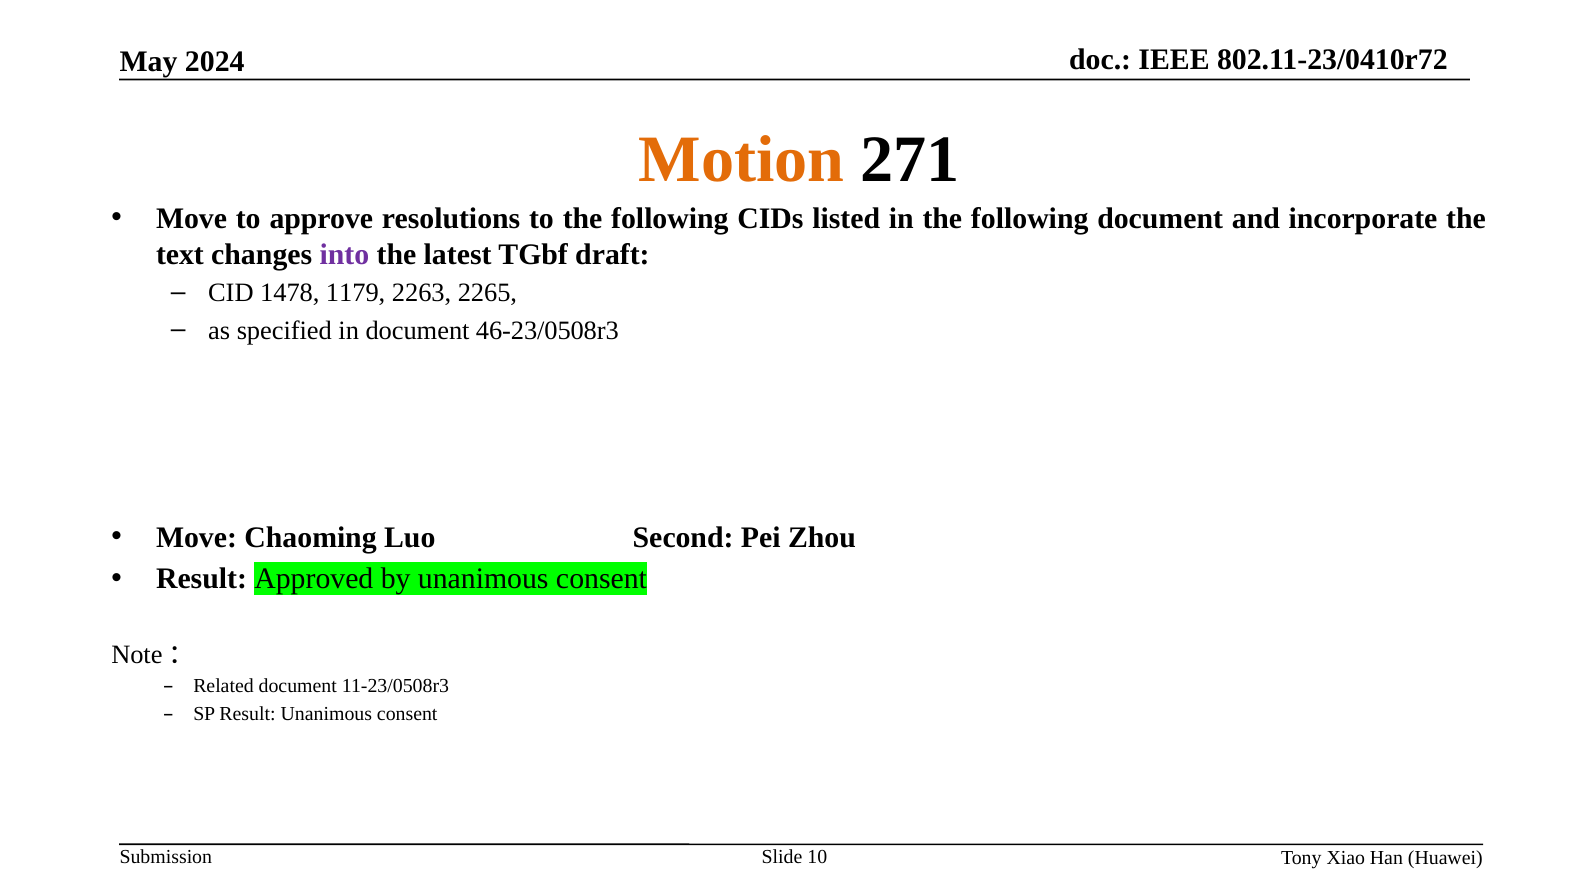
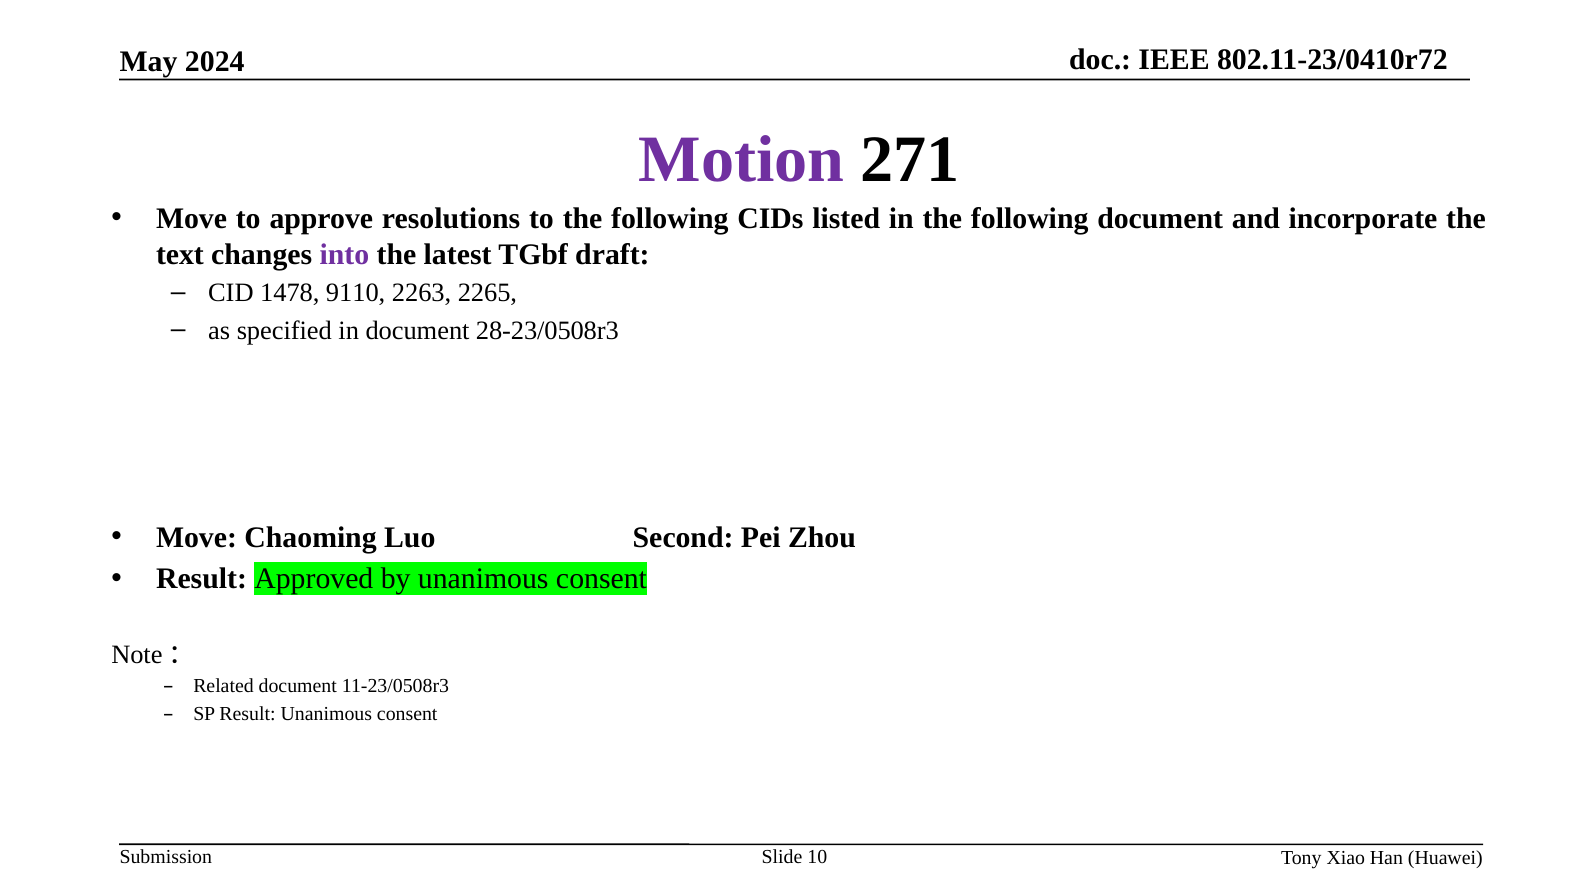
Motion colour: orange -> purple
1179: 1179 -> 9110
46-23/0508r3: 46-23/0508r3 -> 28-23/0508r3
